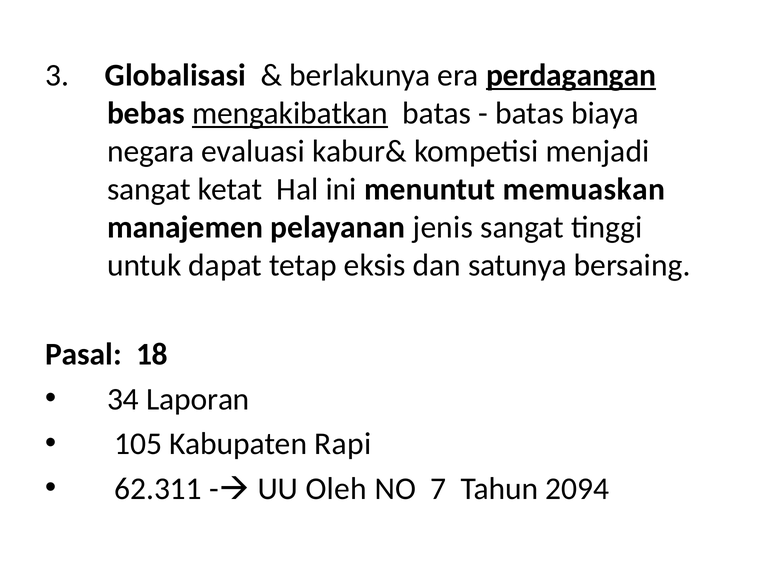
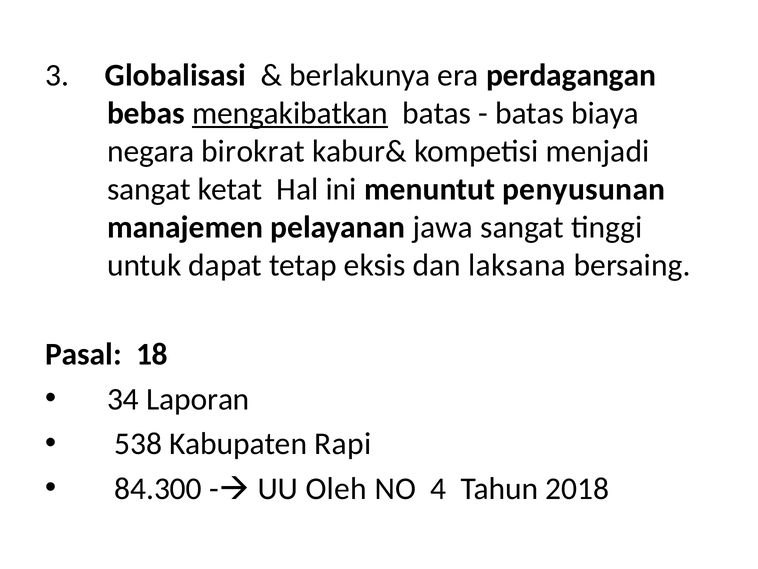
perdagangan underline: present -> none
evaluasi: evaluasi -> birokrat
memuaskan: memuaskan -> penyusunan
jenis: jenis -> jawa
satunya: satunya -> laksana
105: 105 -> 538
62.311: 62.311 -> 84.300
7: 7 -> 4
2094: 2094 -> 2018
